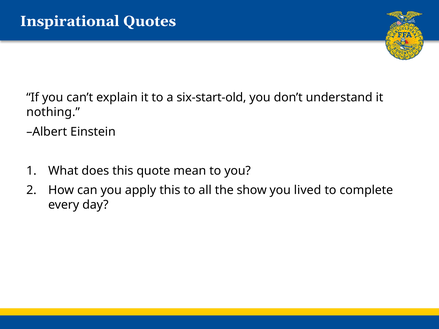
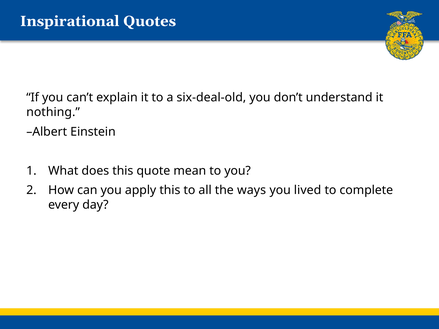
six-start-old: six-start-old -> six-deal-old
show: show -> ways
